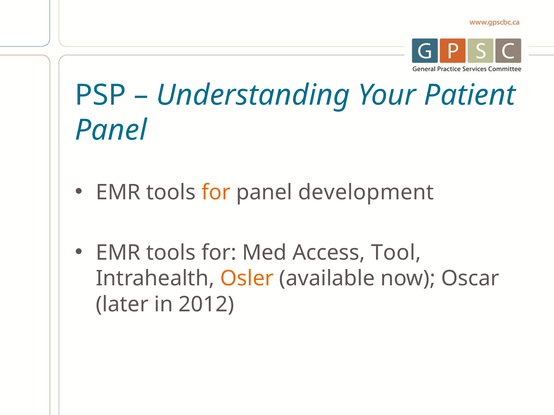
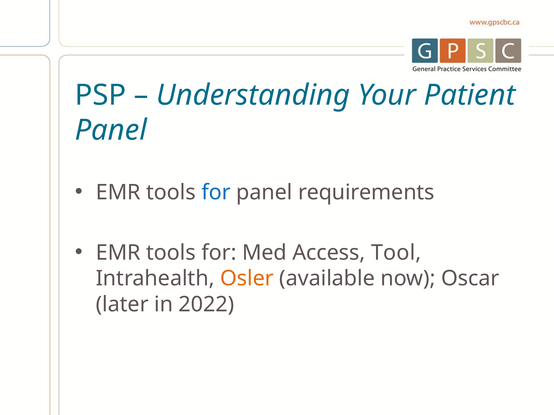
for at (216, 193) colour: orange -> blue
development: development -> requirements
2012: 2012 -> 2022
